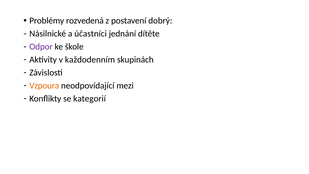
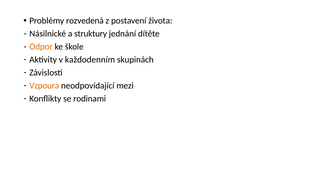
dobrý: dobrý -> života
účastníci: účastníci -> struktury
Odpor colour: purple -> orange
kategorií: kategorií -> rodinami
